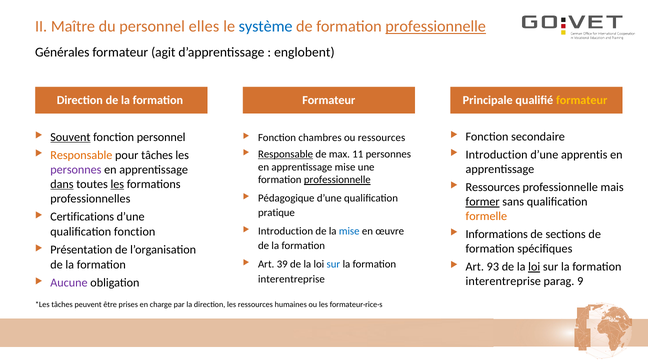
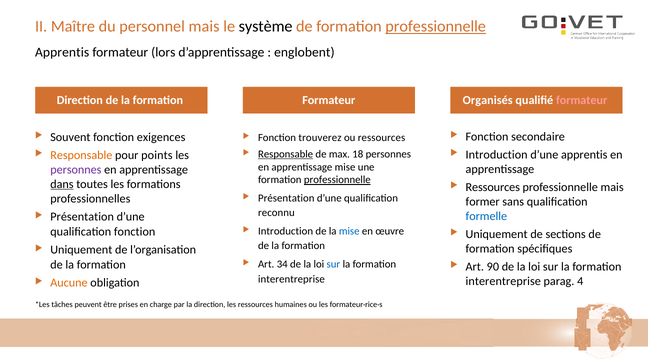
personnel elles: elles -> mais
système colour: blue -> black
Générales at (62, 52): Générales -> Apprentis
agit: agit -> lors
Principale: Principale -> Organisés
formateur at (582, 100) colour: yellow -> pink
Souvent underline: present -> none
fonction personnel: personnel -> exigences
chambres: chambres -> trouverez
11: 11 -> 18
pour tâches: tâches -> points
les at (117, 184) underline: present -> none
Pédagogique at (286, 198): Pédagogique -> Présentation
former underline: present -> none
pratique: pratique -> reconnu
formelle colour: orange -> blue
Certifications at (82, 217): Certifications -> Présentation
Informations at (497, 235): Informations -> Uniquement
Présentation at (81, 250): Présentation -> Uniquement
39: 39 -> 34
93: 93 -> 90
loi at (534, 267) underline: present -> none
9: 9 -> 4
Aucune colour: purple -> orange
